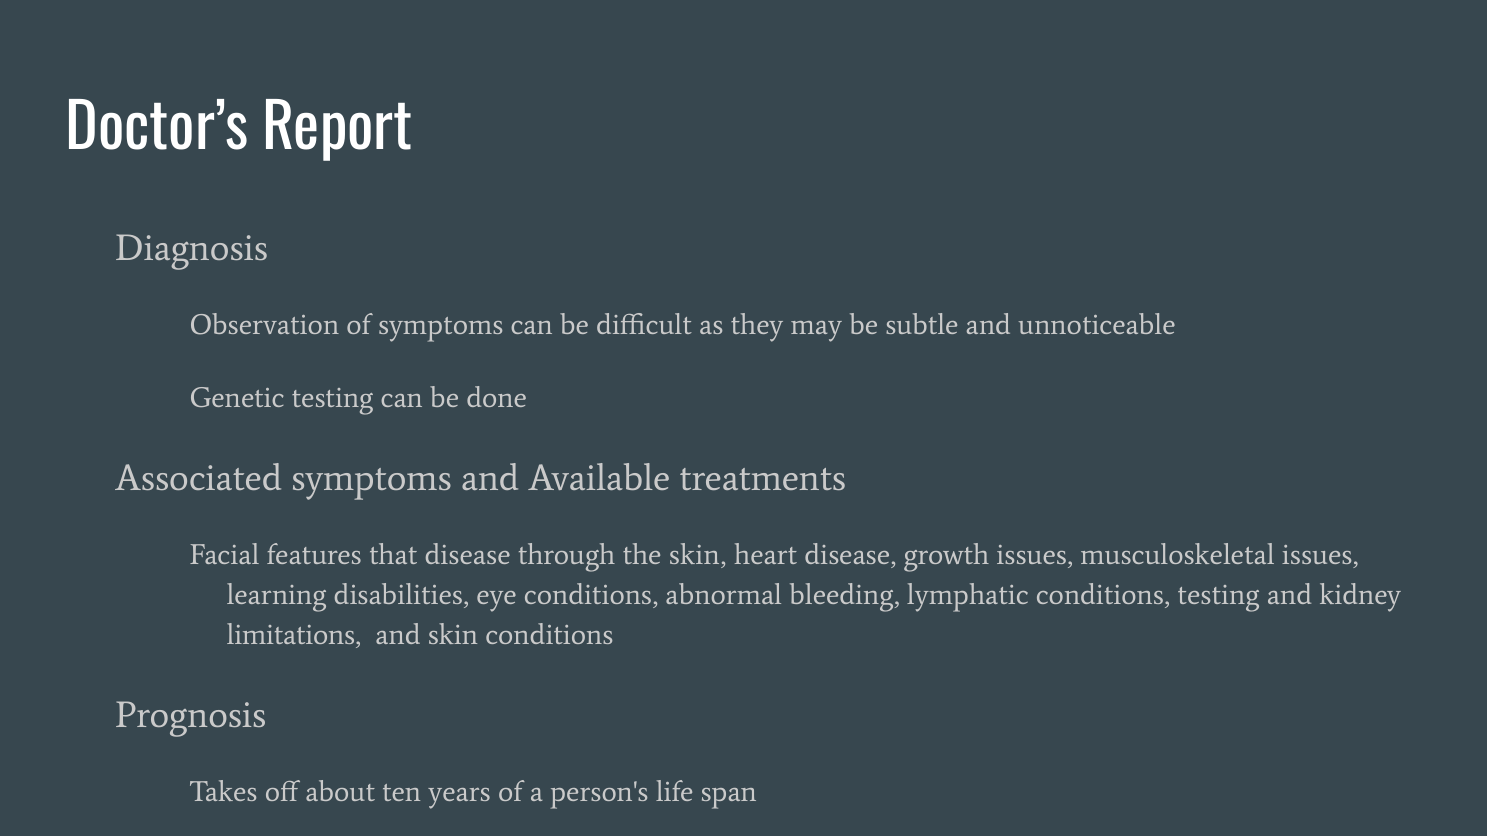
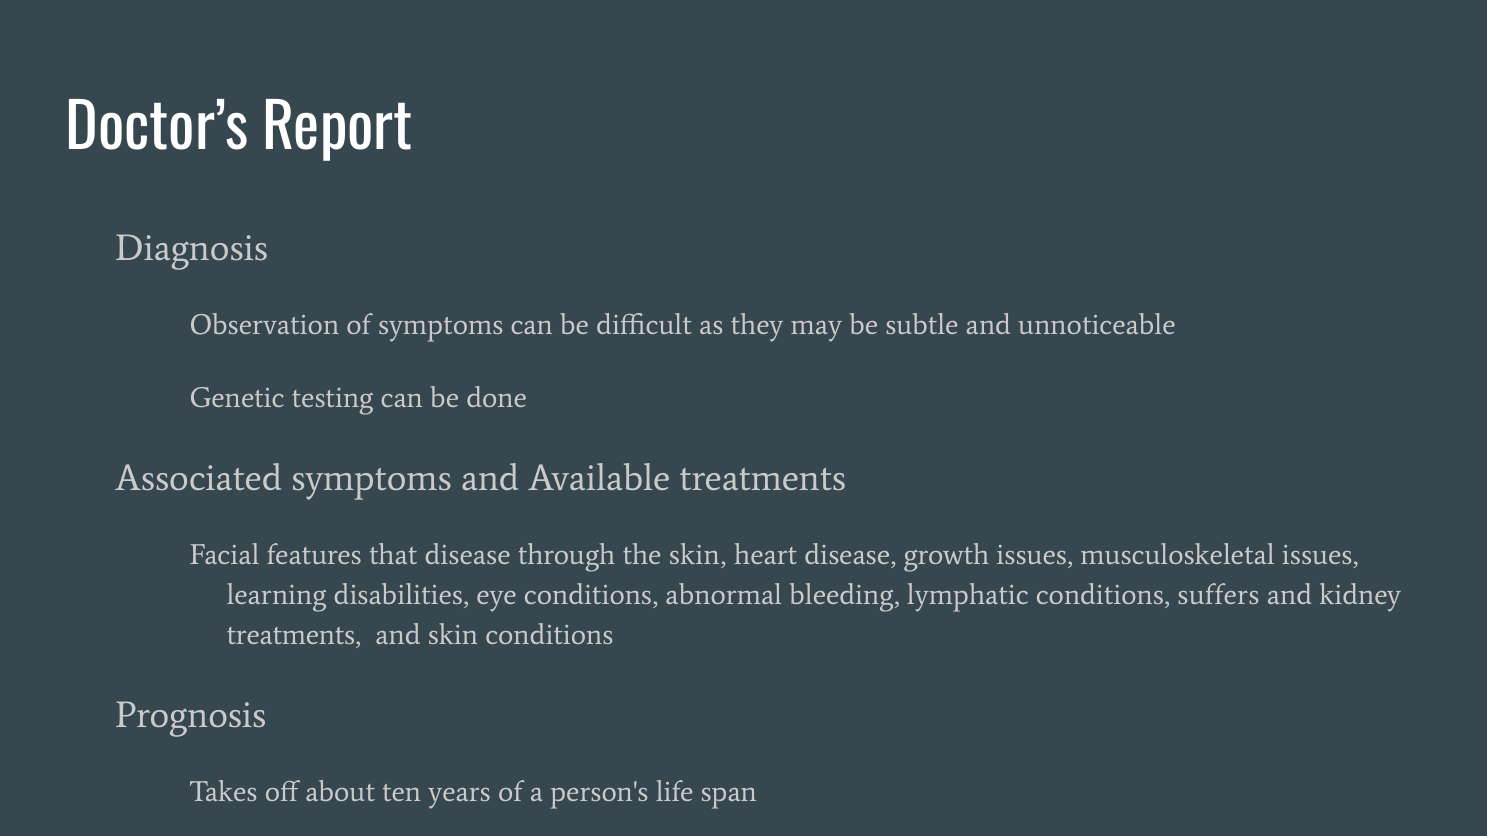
conditions testing: testing -> suffers
limitations at (294, 635): limitations -> treatments
